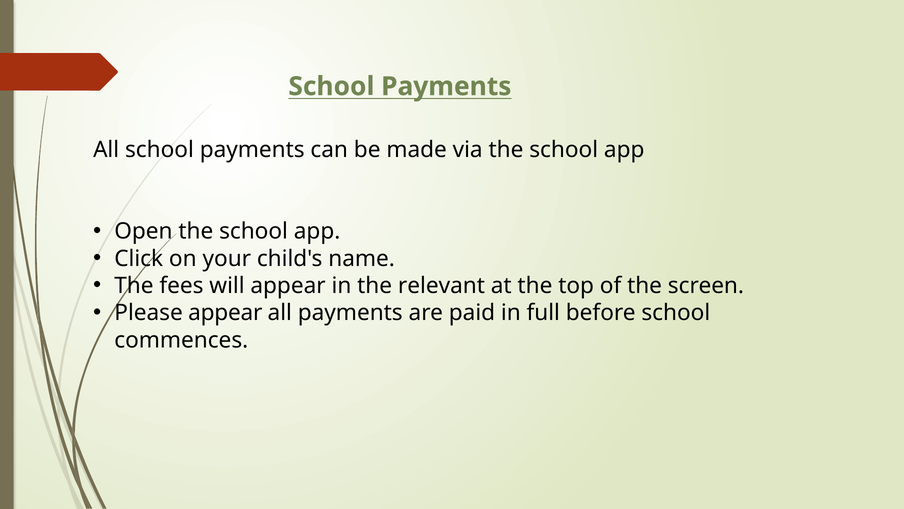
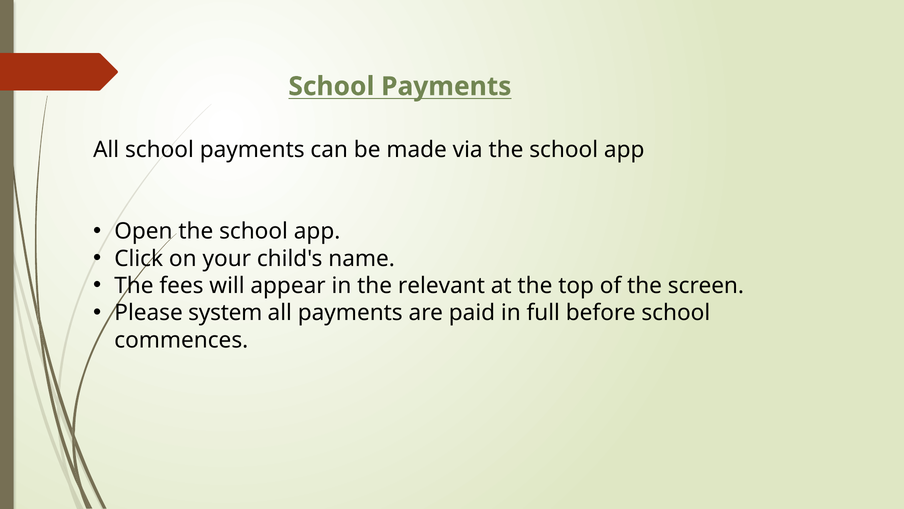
Please appear: appear -> system
